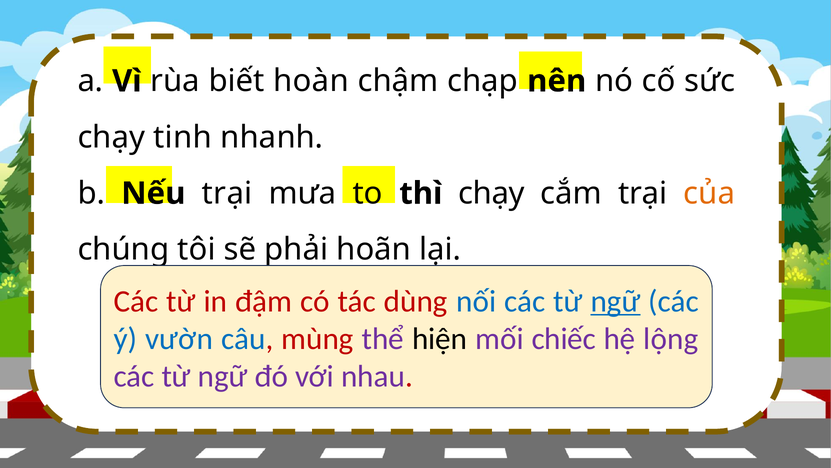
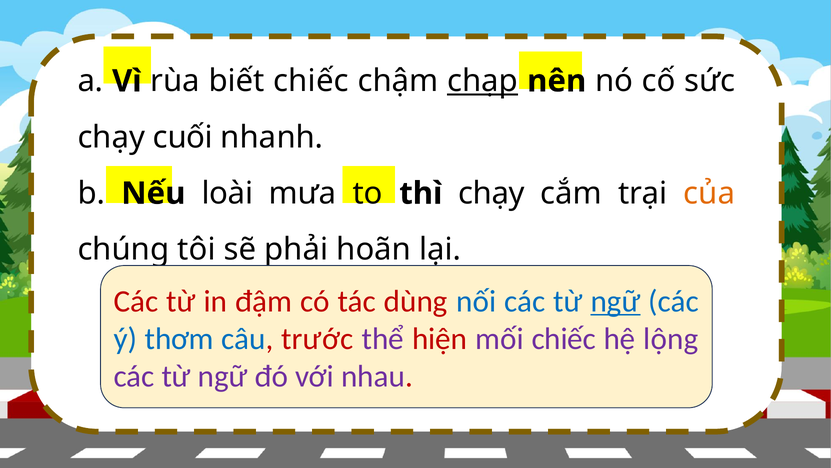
biết hoàn: hoàn -> chiếc
chạp underline: none -> present
tinh: tinh -> cuối
Nếu trại: trại -> loài
vườn: vườn -> thơm
mùng: mùng -> trước
hiện colour: black -> red
